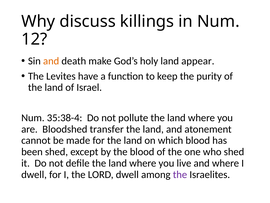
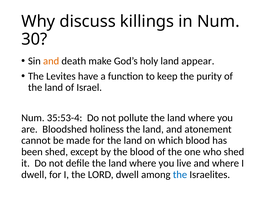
12: 12 -> 30
35:38-4: 35:38-4 -> 35:53-4
transfer: transfer -> holiness
the at (180, 174) colour: purple -> blue
